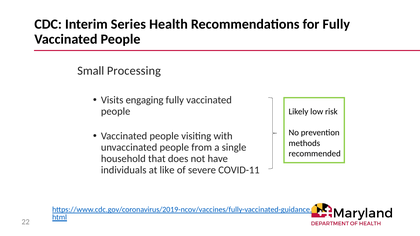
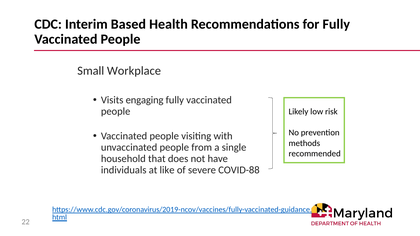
Series: Series -> Based
Processing: Processing -> Workplace
COVID-11: COVID-11 -> COVID-88
